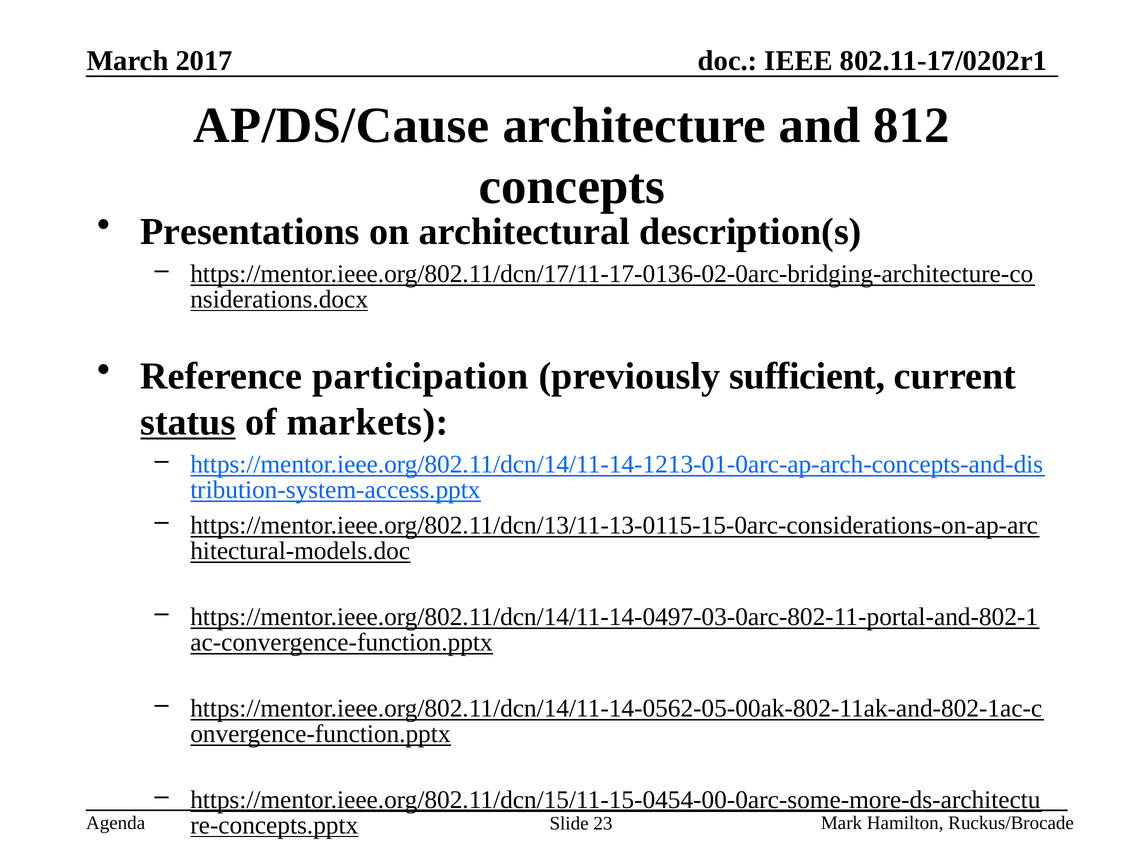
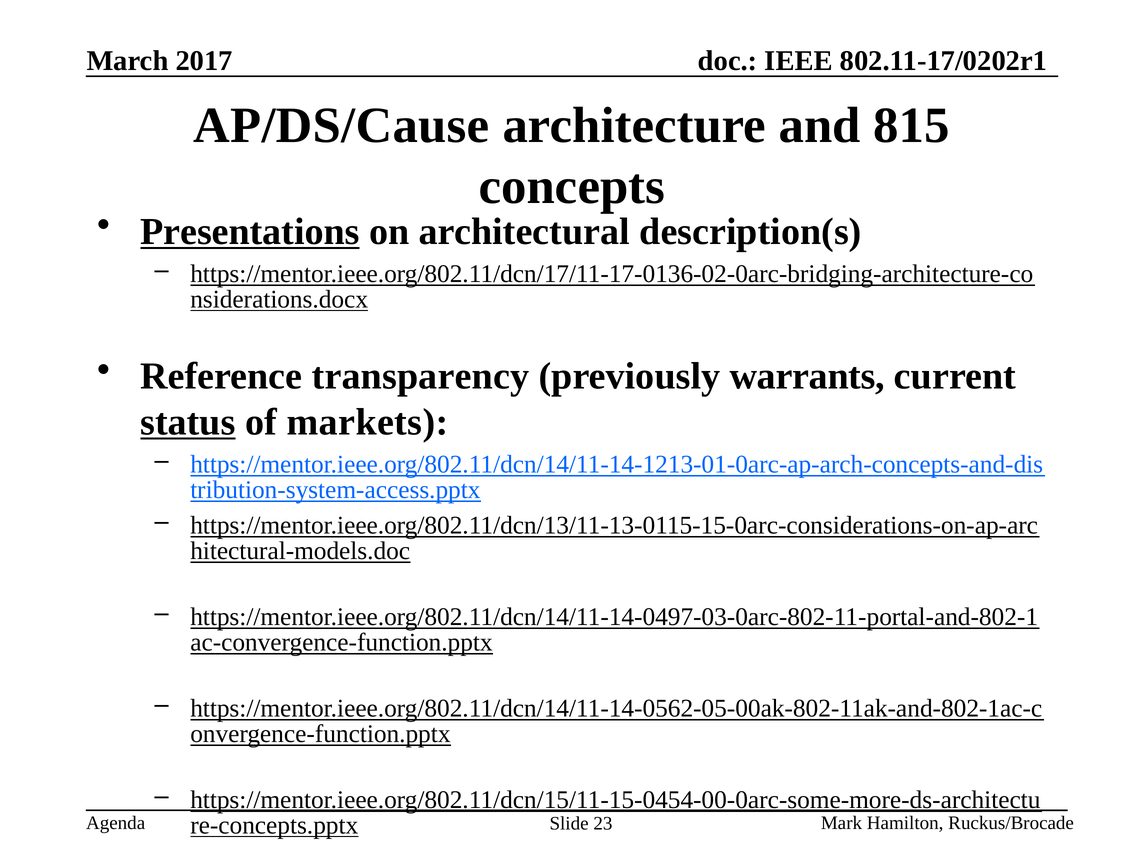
812: 812 -> 815
Presentations underline: none -> present
participation: participation -> transparency
sufficient: sufficient -> warrants
